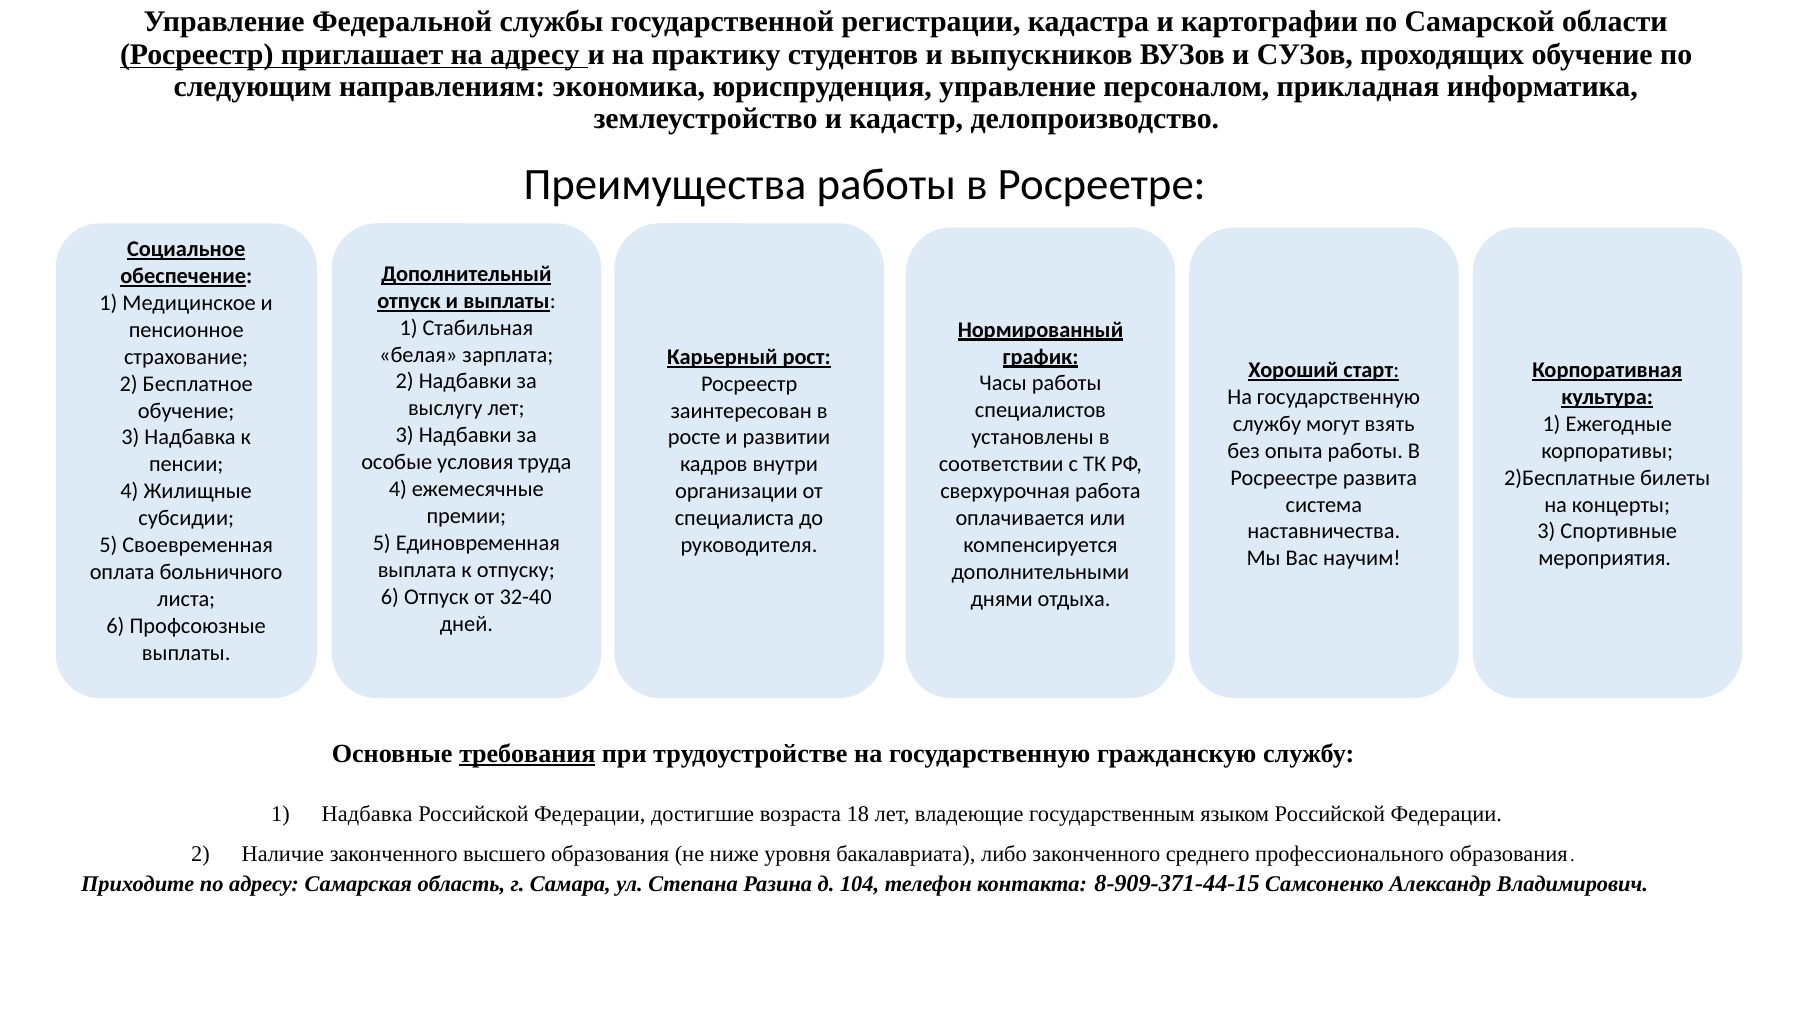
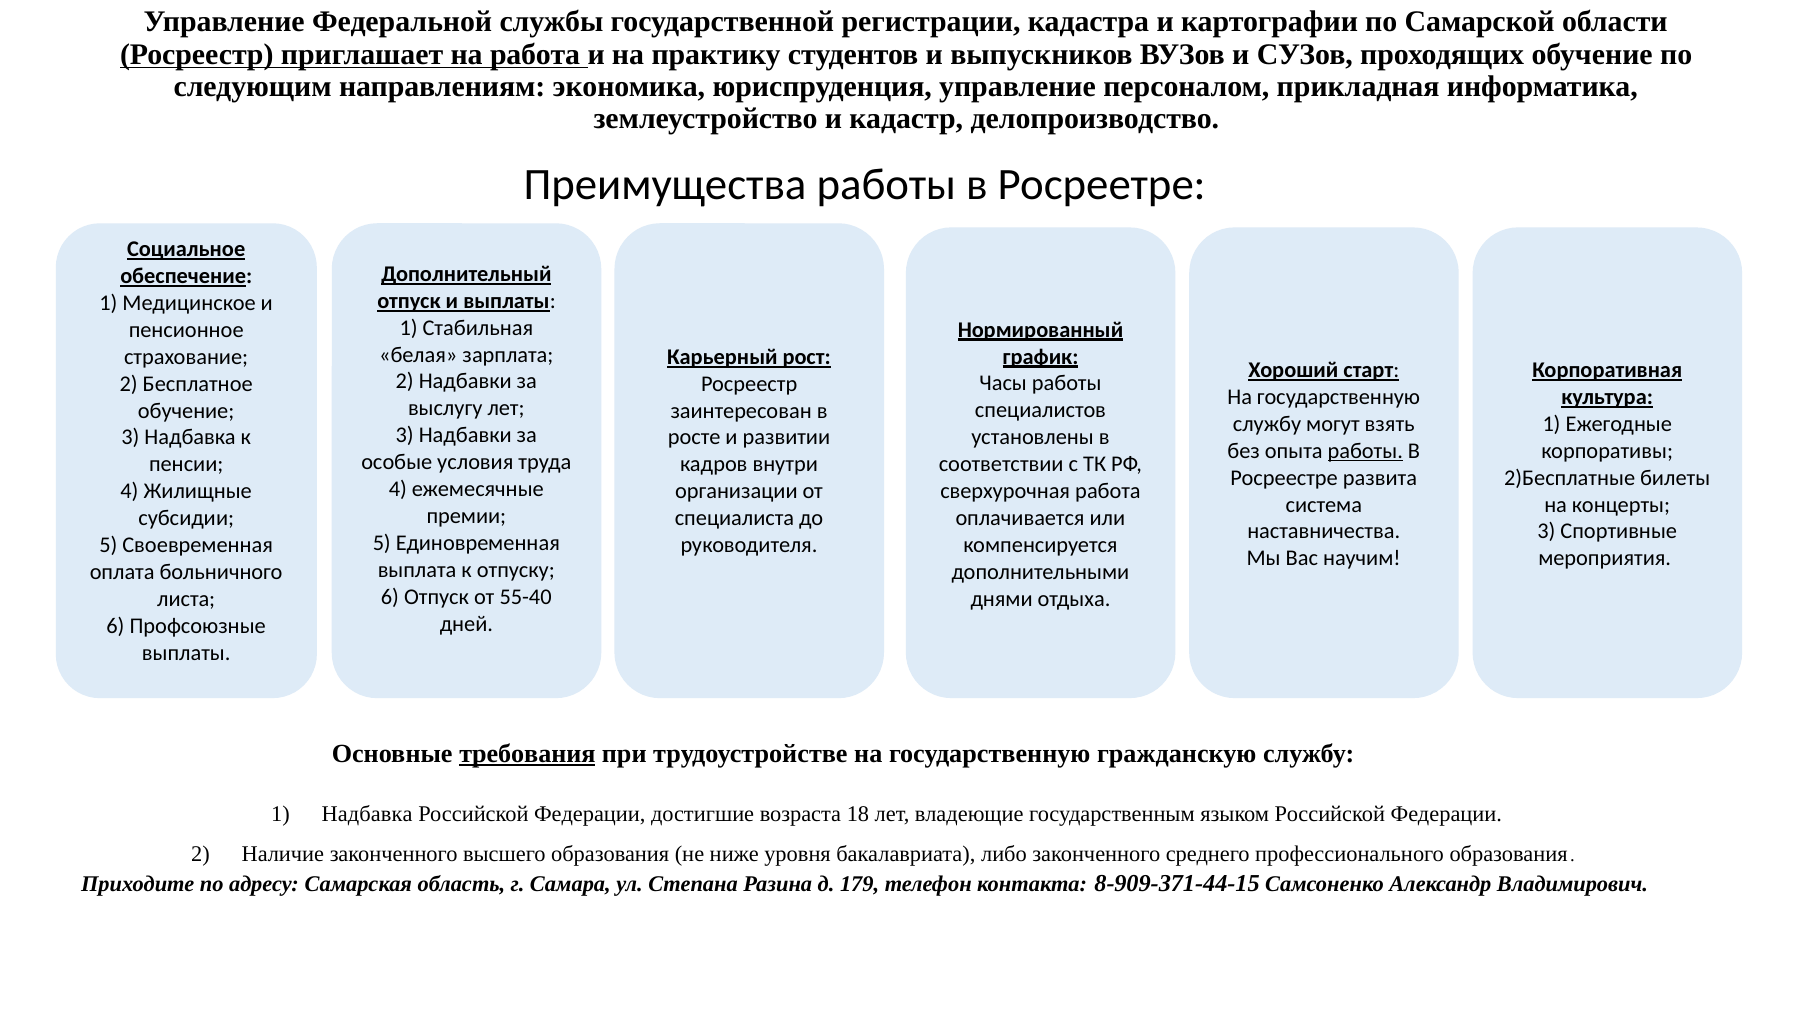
на адресу: адресу -> работа
работы at (1365, 451) underline: none -> present
32-40: 32-40 -> 55-40
104: 104 -> 179
